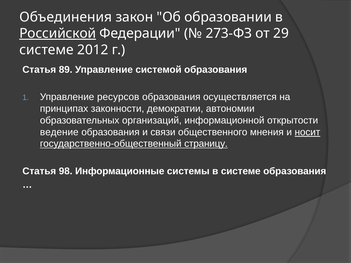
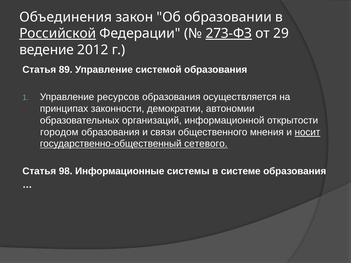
273-ФЗ underline: none -> present
системе at (46, 50): системе -> ведение
ведение: ведение -> городом
страницу: страницу -> сетевого
